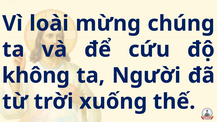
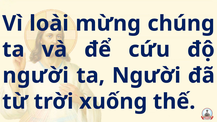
không at (36, 76): không -> người
